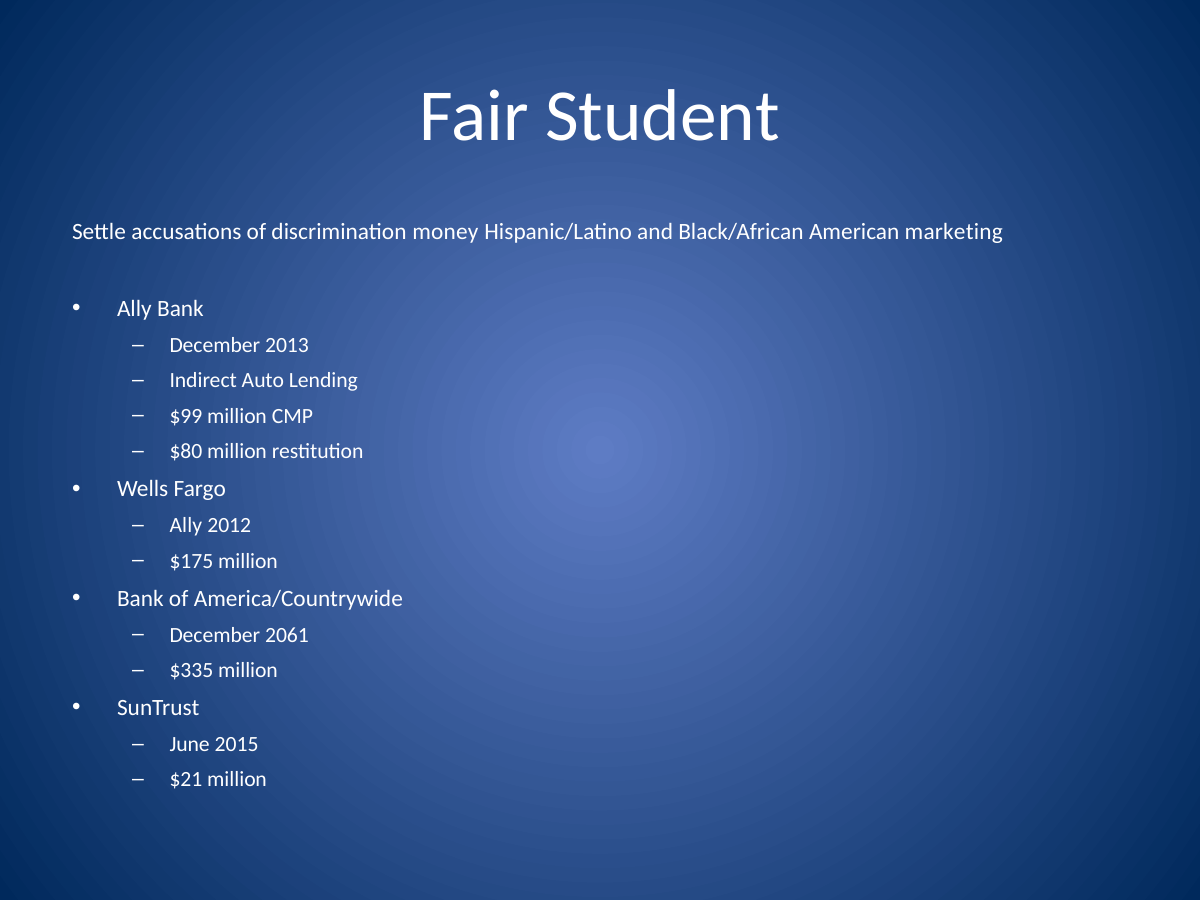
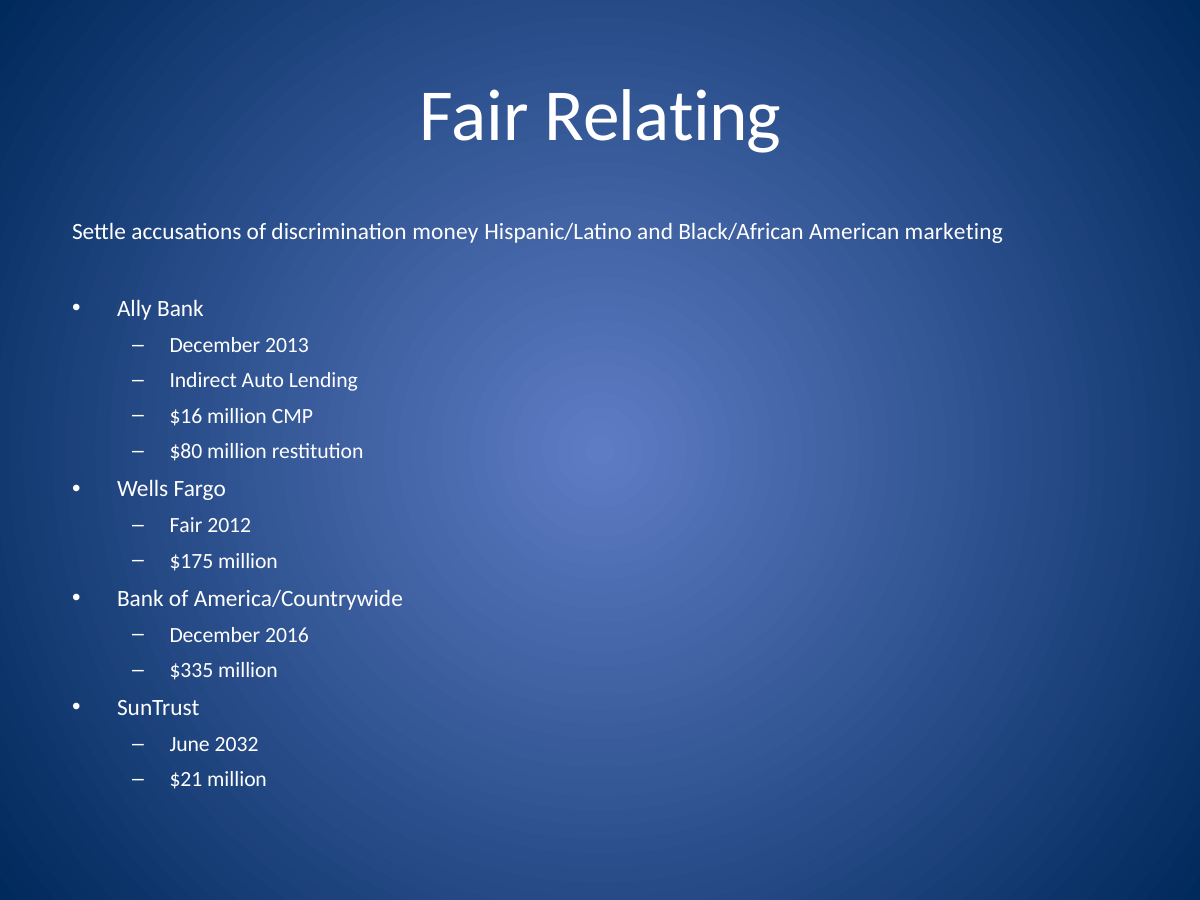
Student: Student -> Relating
$99: $99 -> $16
Ally at (186, 526): Ally -> Fair
2061: 2061 -> 2016
2015: 2015 -> 2032
